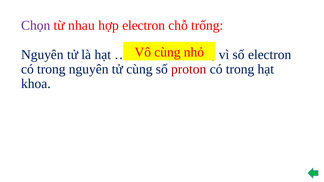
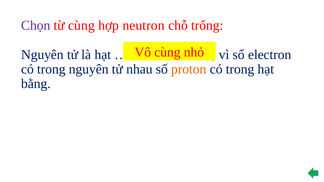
từ nhau: nhau -> cùng
hợp electron: electron -> neutron
tử cùng: cùng -> nhau
proton colour: red -> orange
khoa: khoa -> bằng
